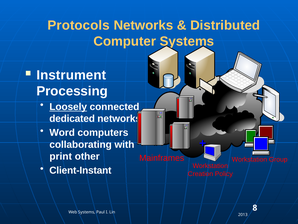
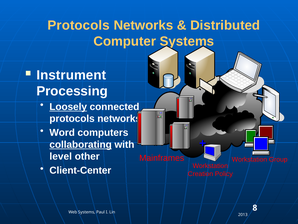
dedicated at (72, 118): dedicated -> protocols
collaborating underline: none -> present
print: print -> level
Client-Instant: Client-Instant -> Client-Center
